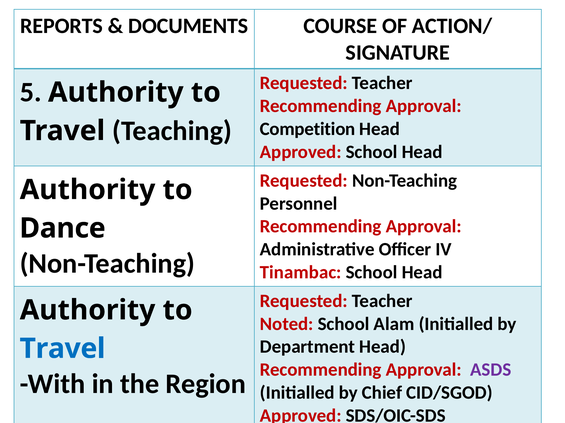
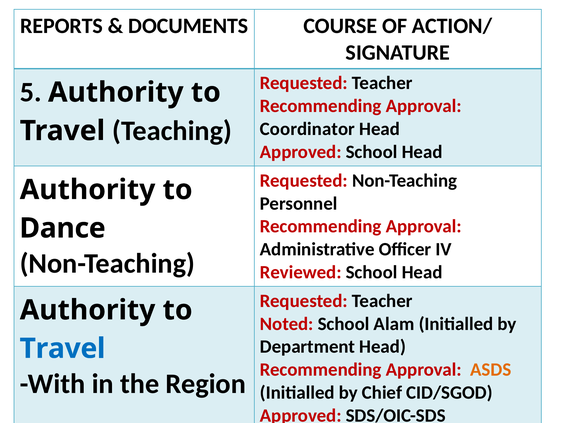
Competition: Competition -> Coordinator
Tinambac: Tinambac -> Reviewed
ASDS colour: purple -> orange
